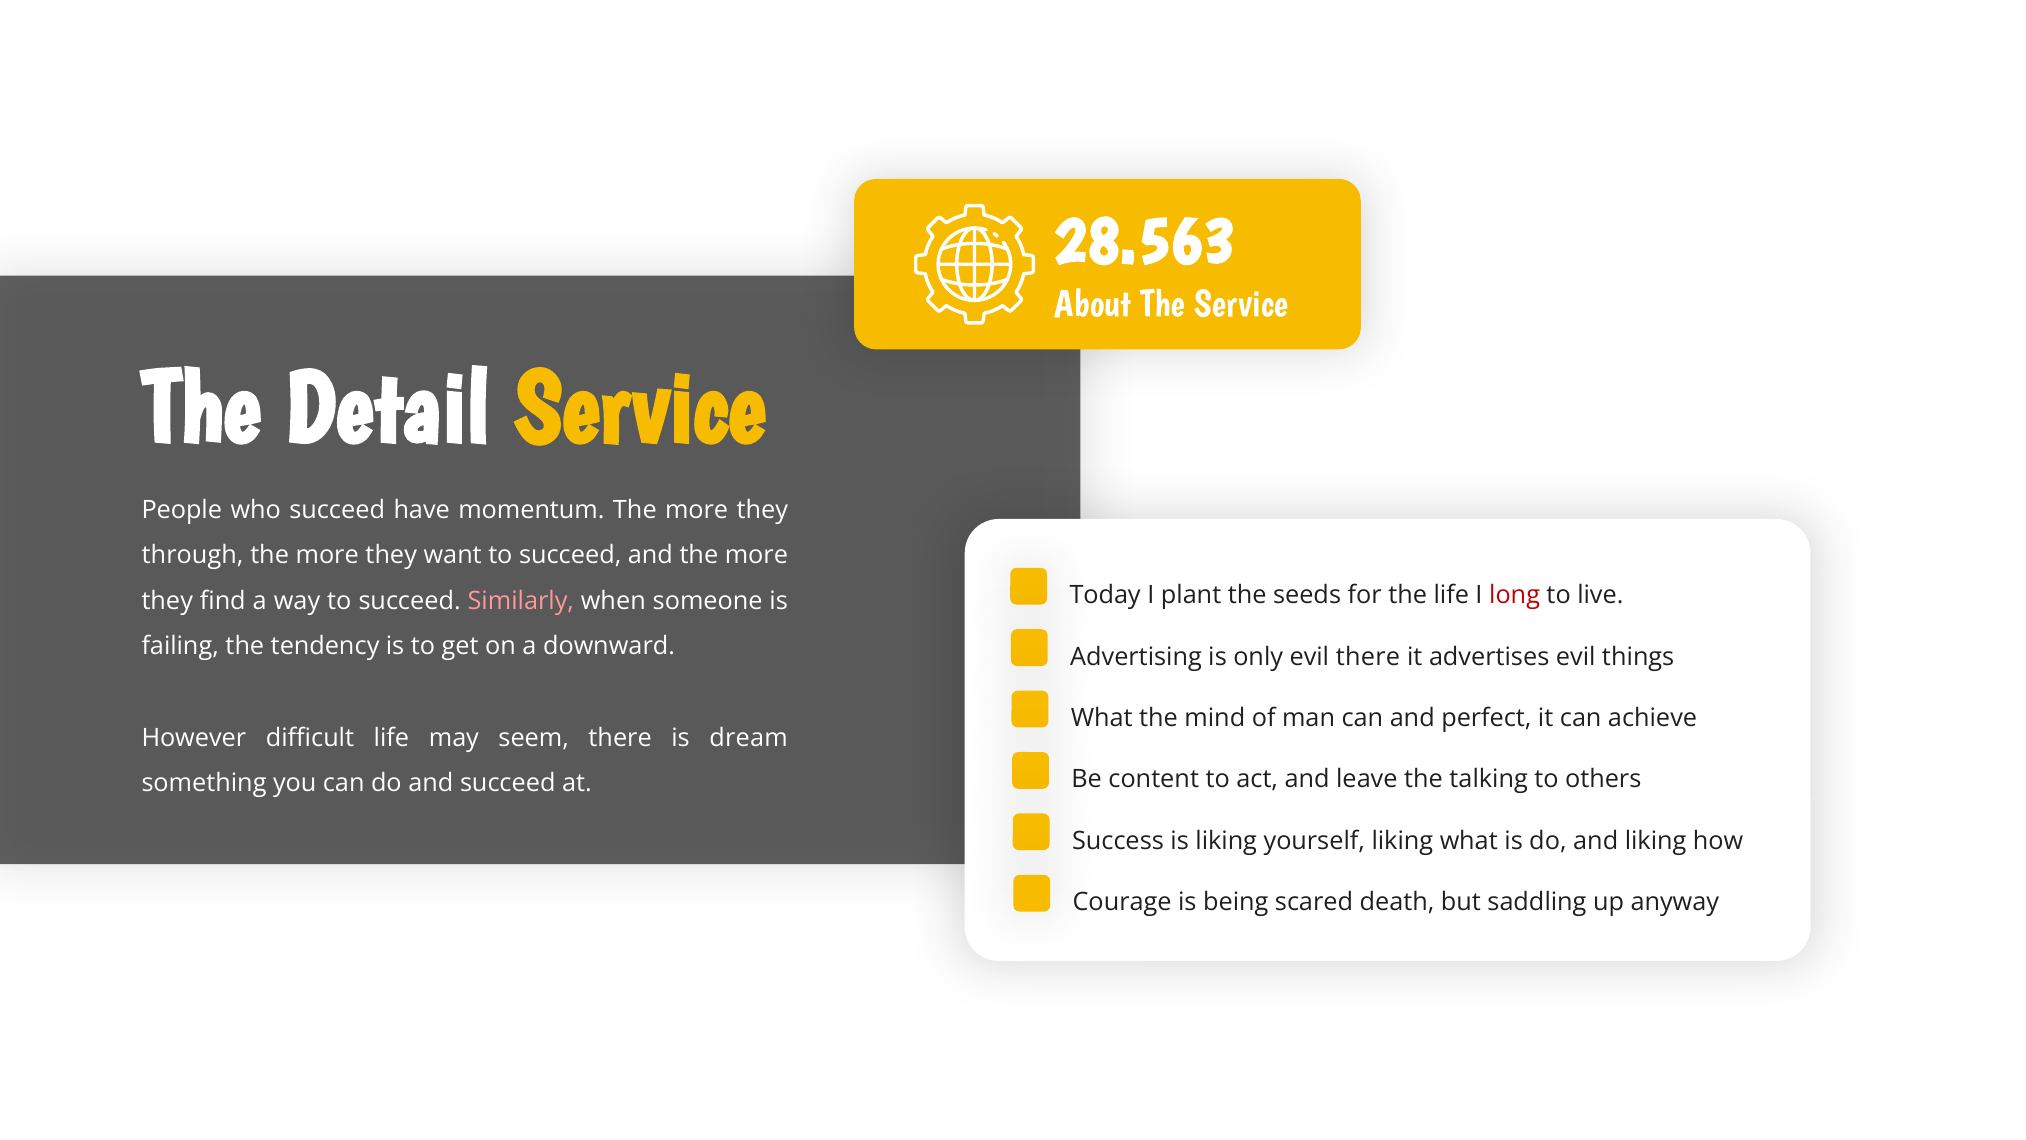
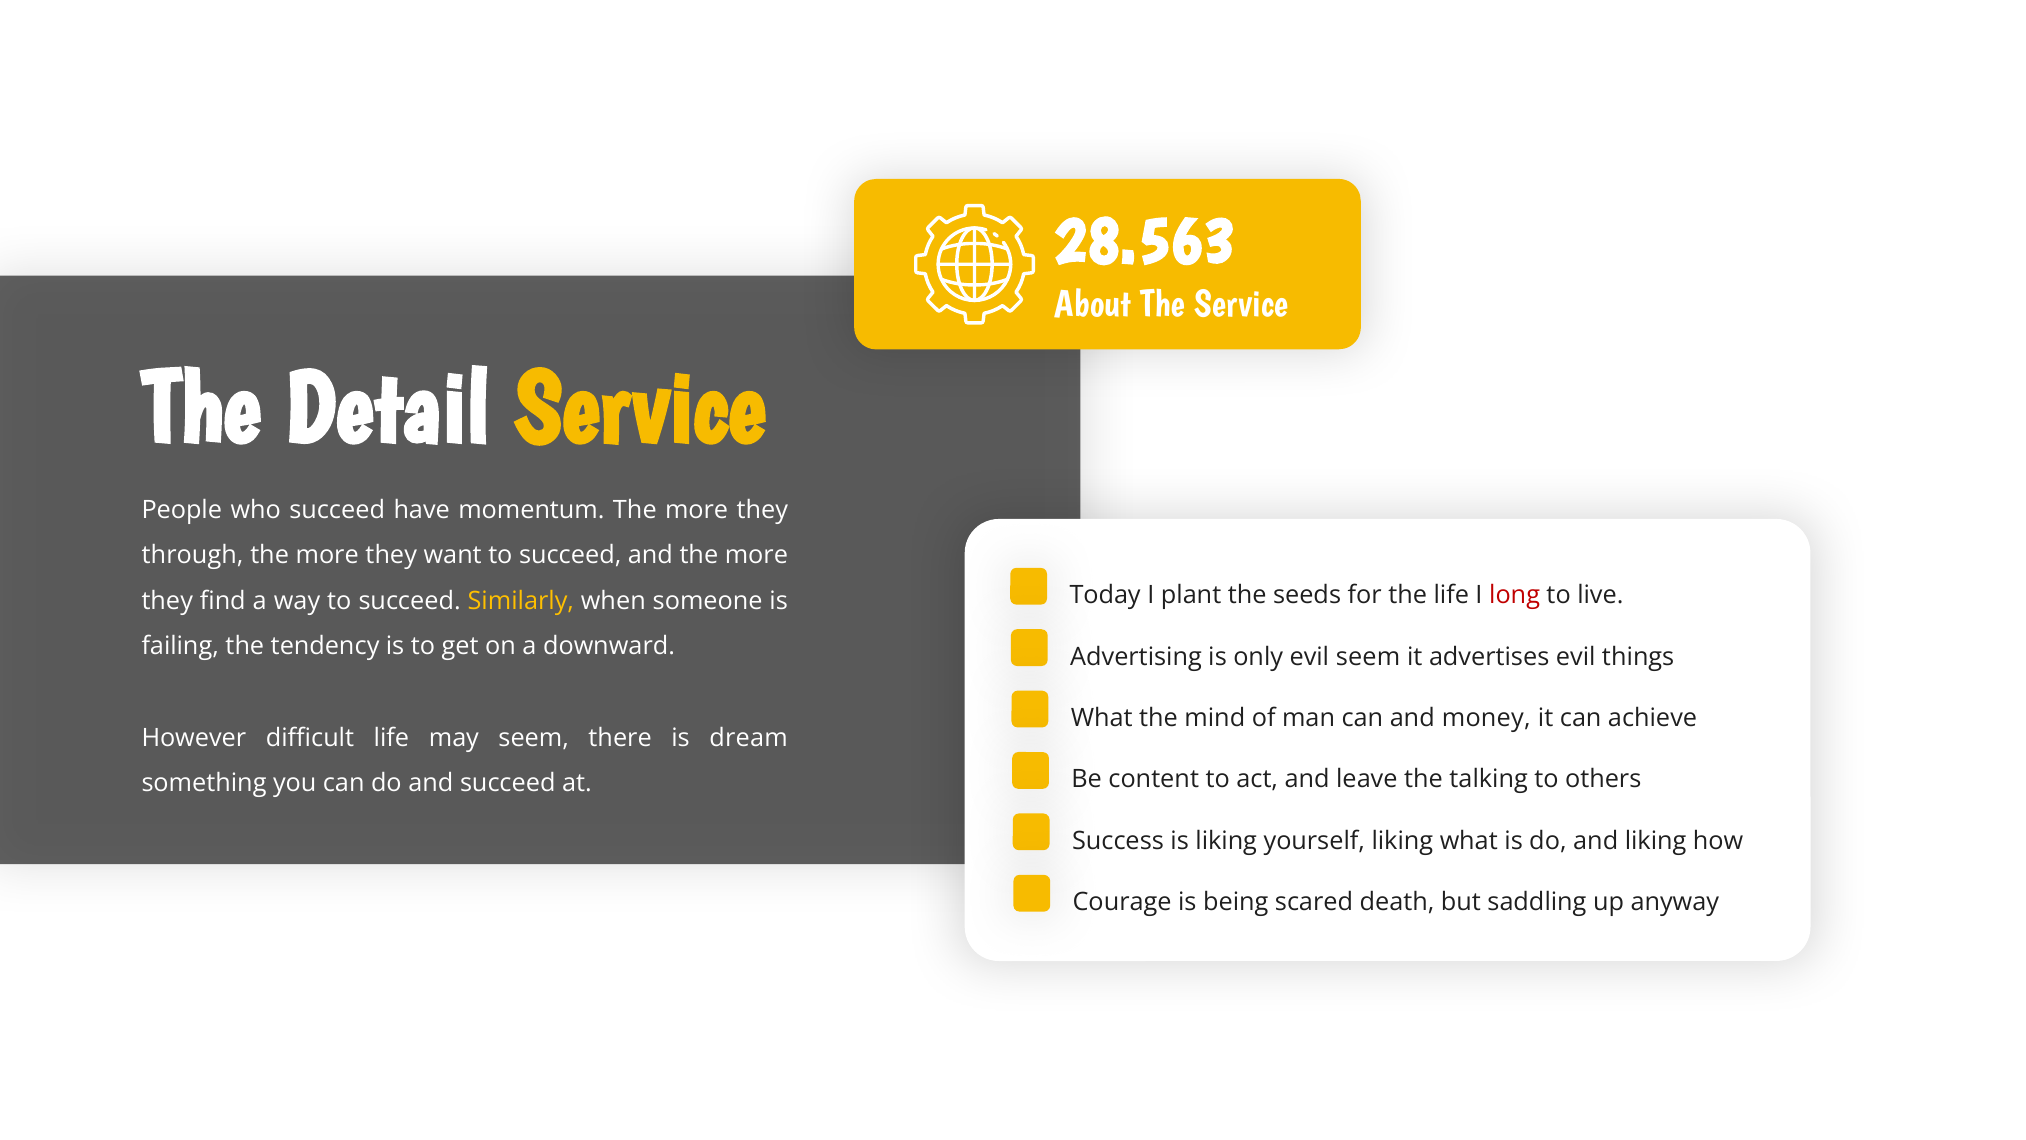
Similarly colour: pink -> yellow
evil there: there -> seem
perfect: perfect -> money
